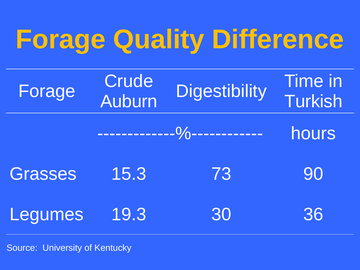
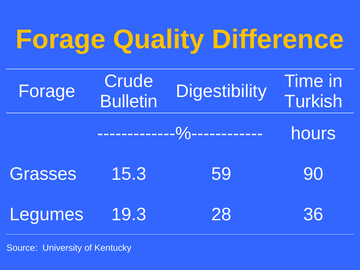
Auburn: Auburn -> Bulletin
73: 73 -> 59
30: 30 -> 28
